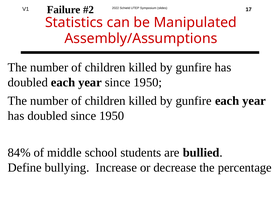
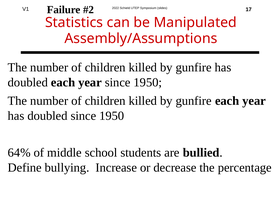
84%: 84% -> 64%
